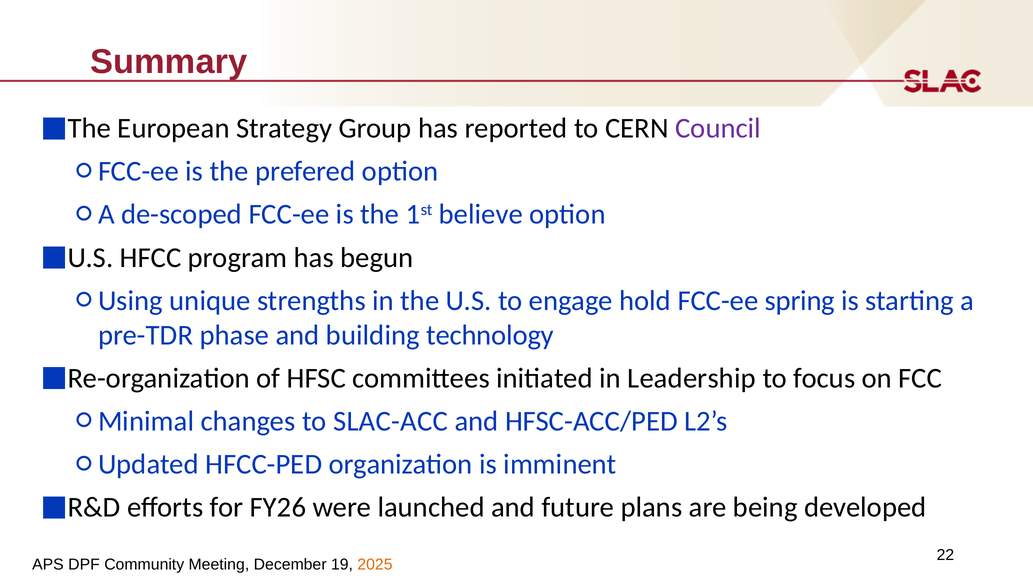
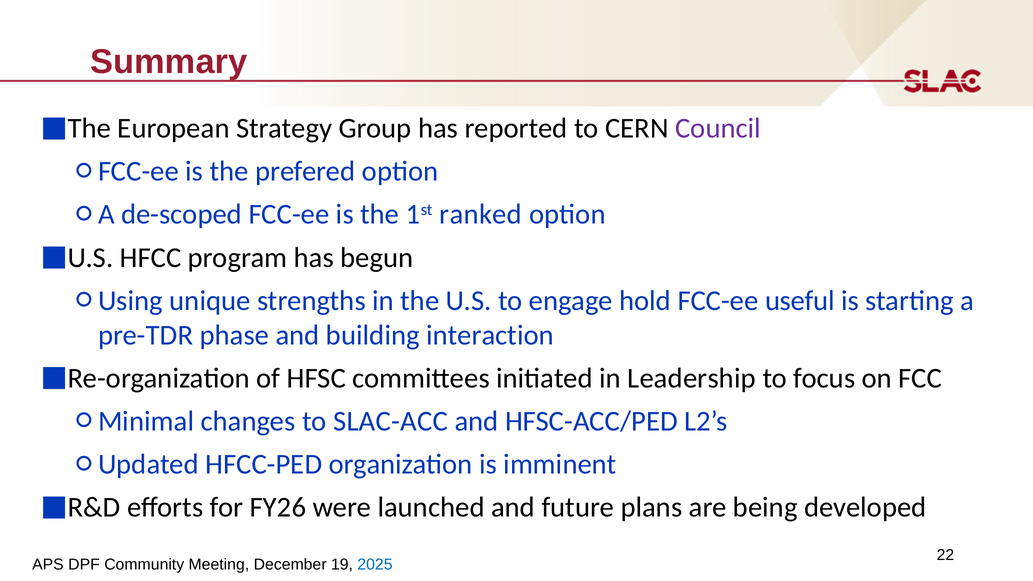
believe: believe -> ranked
spring: spring -> useful
technology: technology -> interaction
2025 colour: orange -> blue
